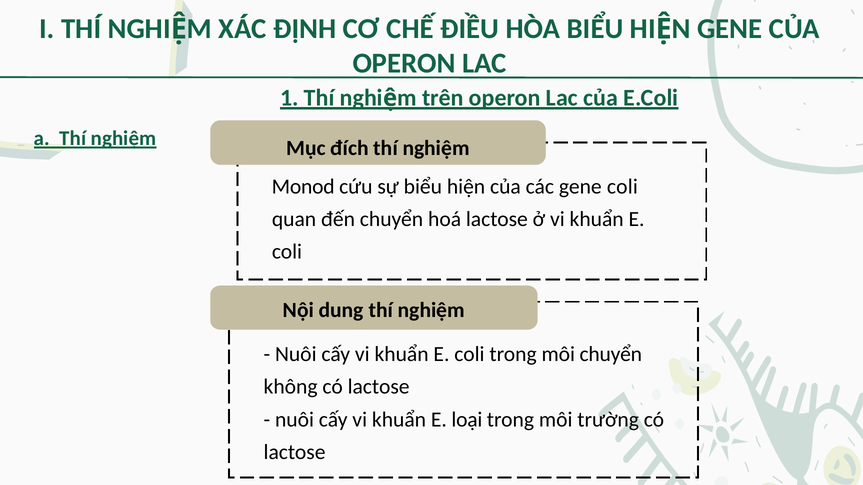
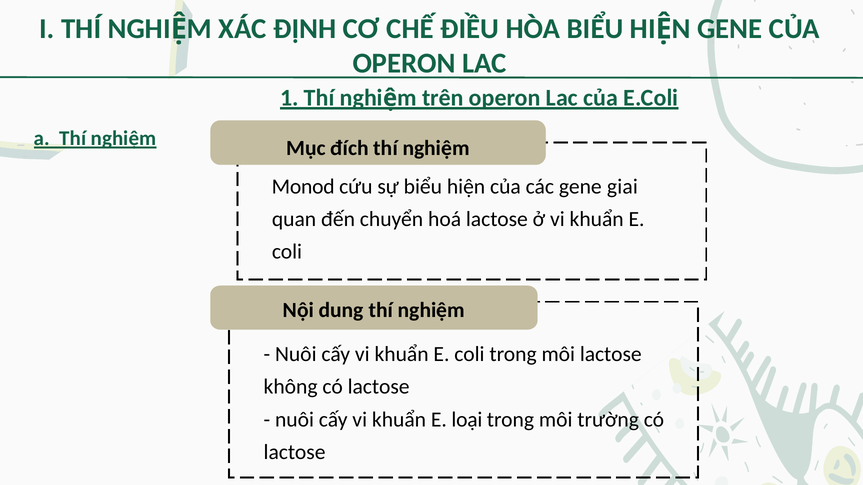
gene coli: coli -> giai
môi chuyển: chuyển -> lactose
